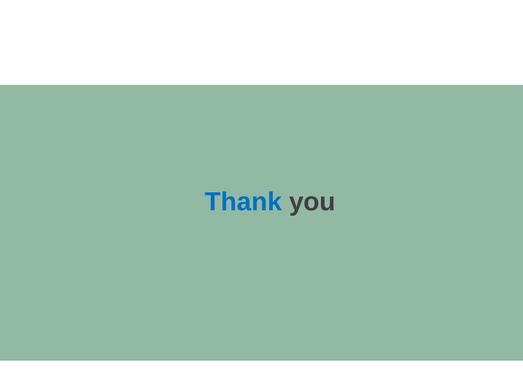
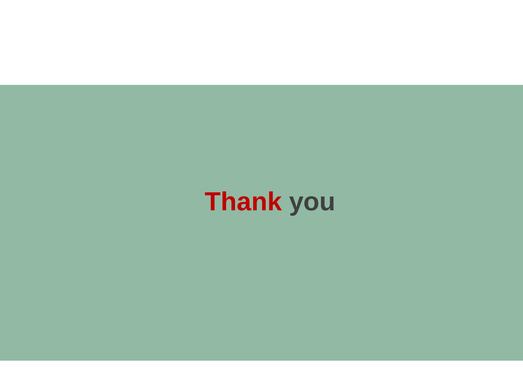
Thank colour: blue -> red
